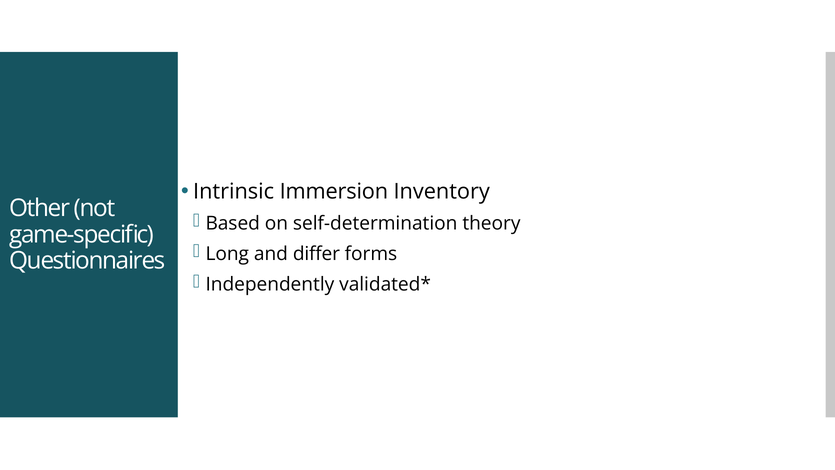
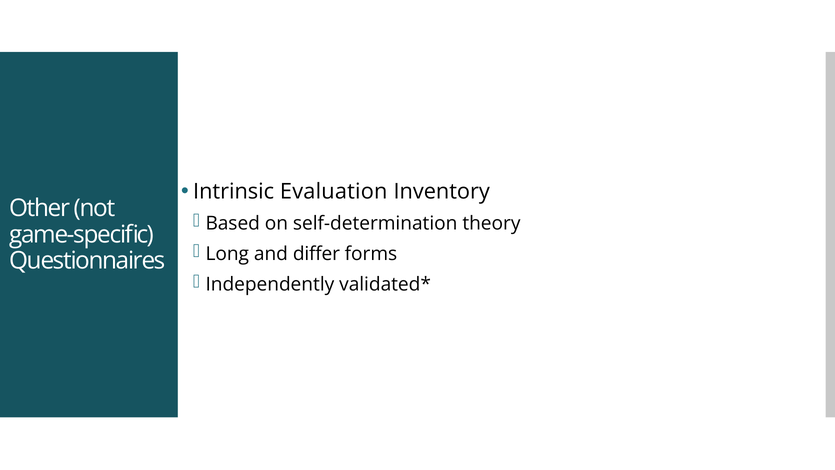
Immersion: Immersion -> Evaluation
